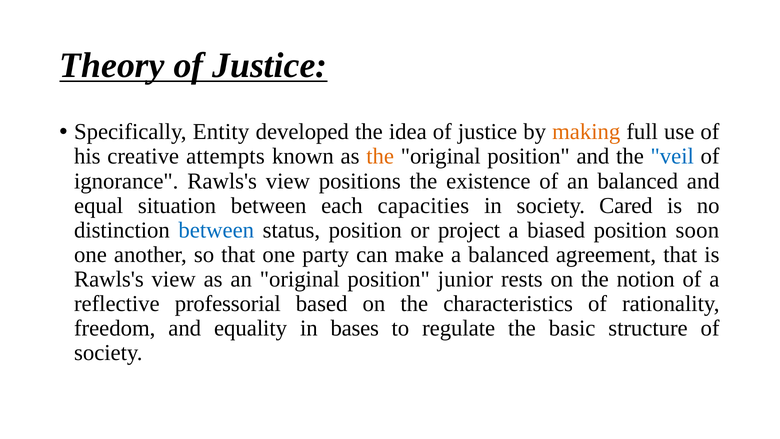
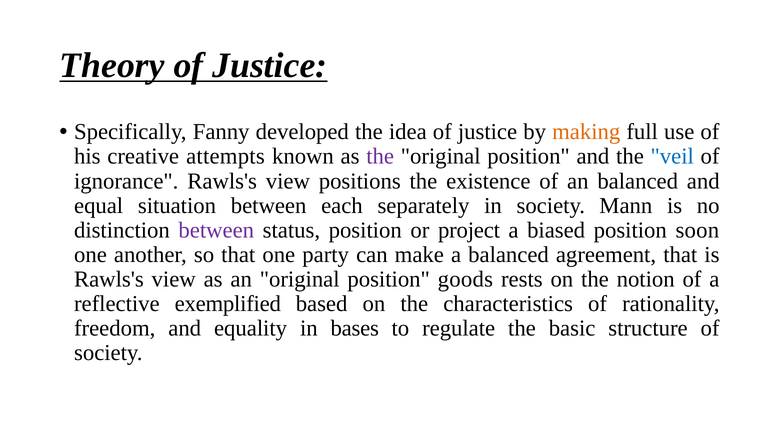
Entity: Entity -> Fanny
the at (380, 156) colour: orange -> purple
capacities: capacities -> separately
Cared: Cared -> Mann
between at (216, 230) colour: blue -> purple
junior: junior -> goods
professorial: professorial -> exemplified
